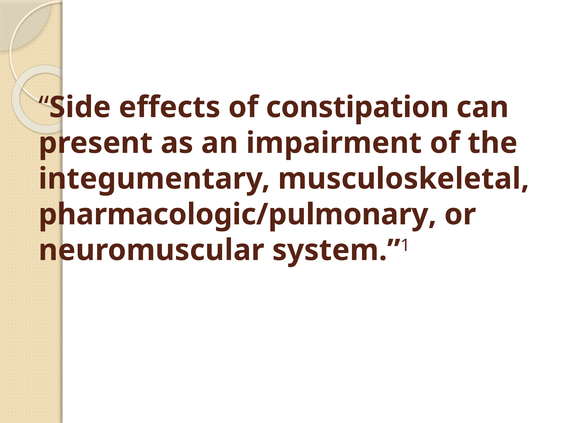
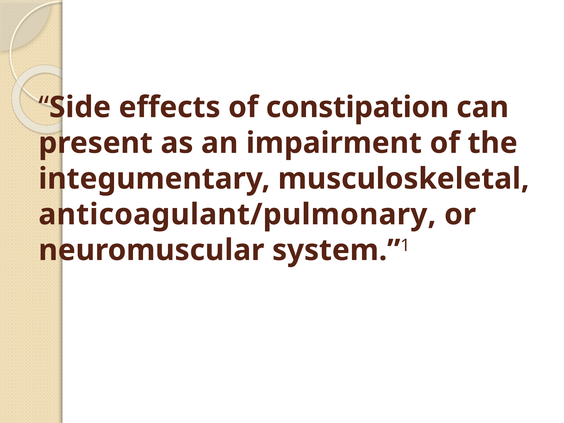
pharmacologic/pulmonary: pharmacologic/pulmonary -> anticoagulant/pulmonary
